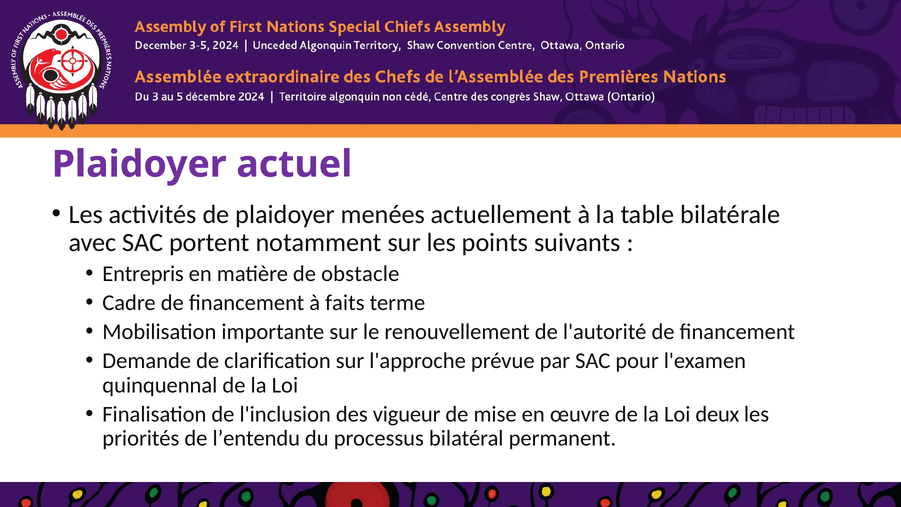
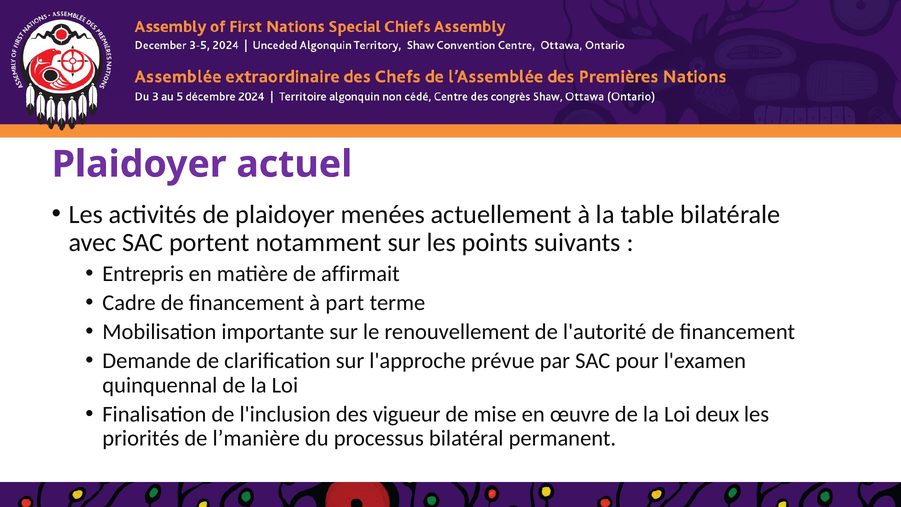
obstacle: obstacle -> affirmait
faits: faits -> part
l’entendu: l’entendu -> l’manière
